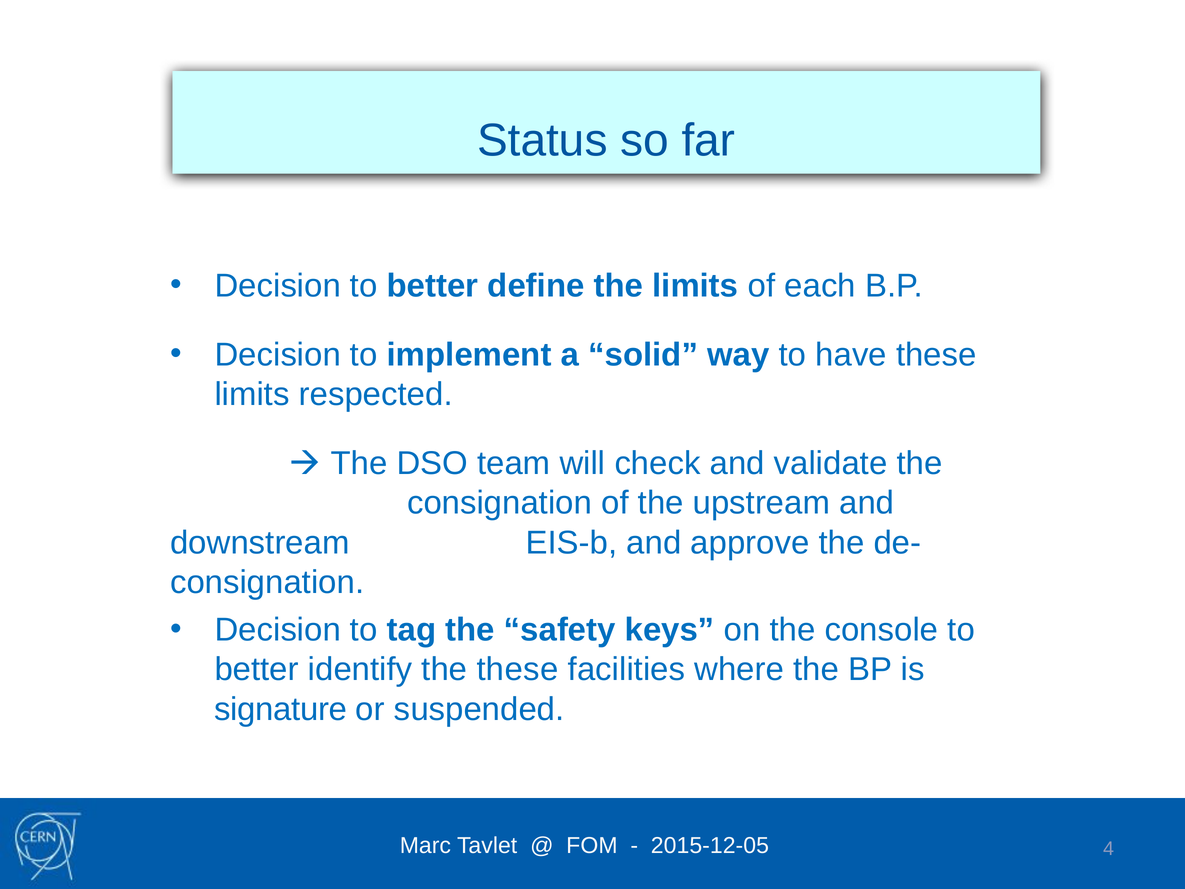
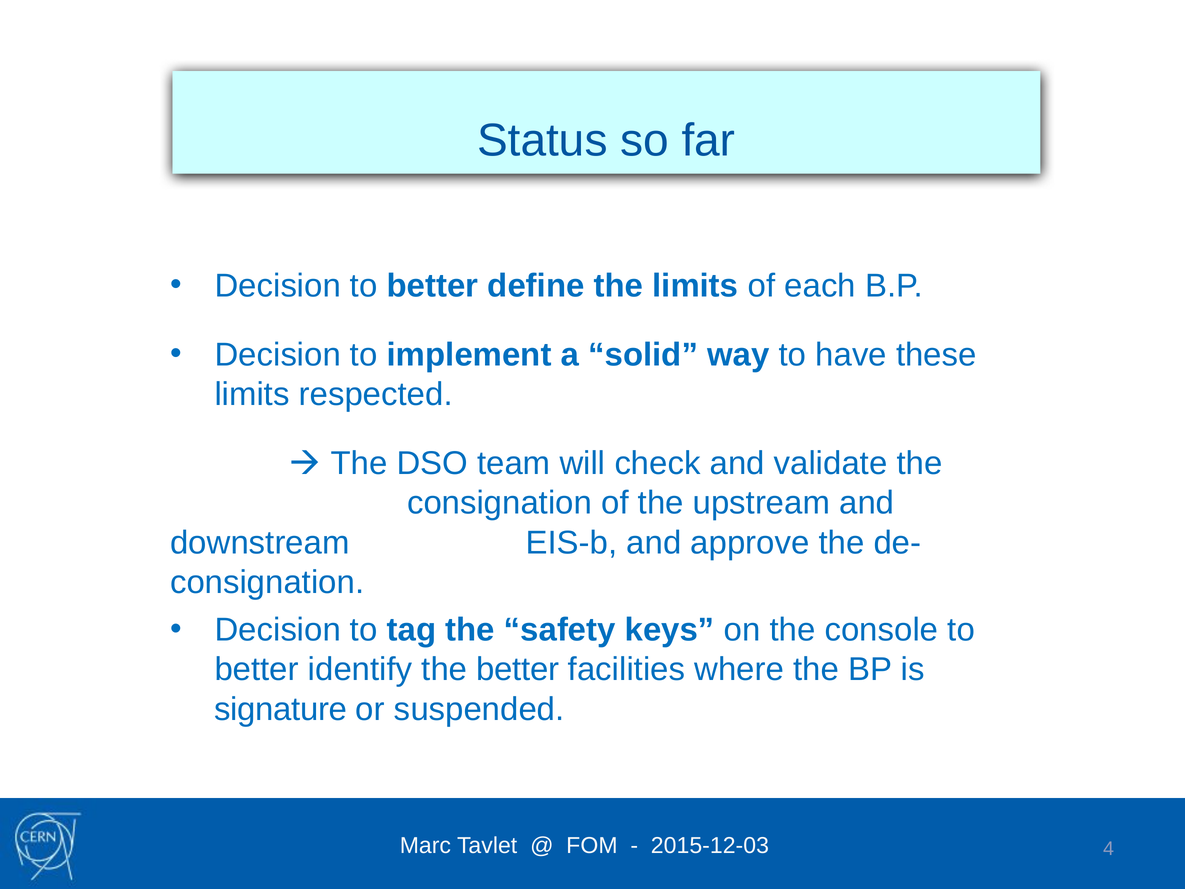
the these: these -> better
2015-12-05: 2015-12-05 -> 2015-12-03
